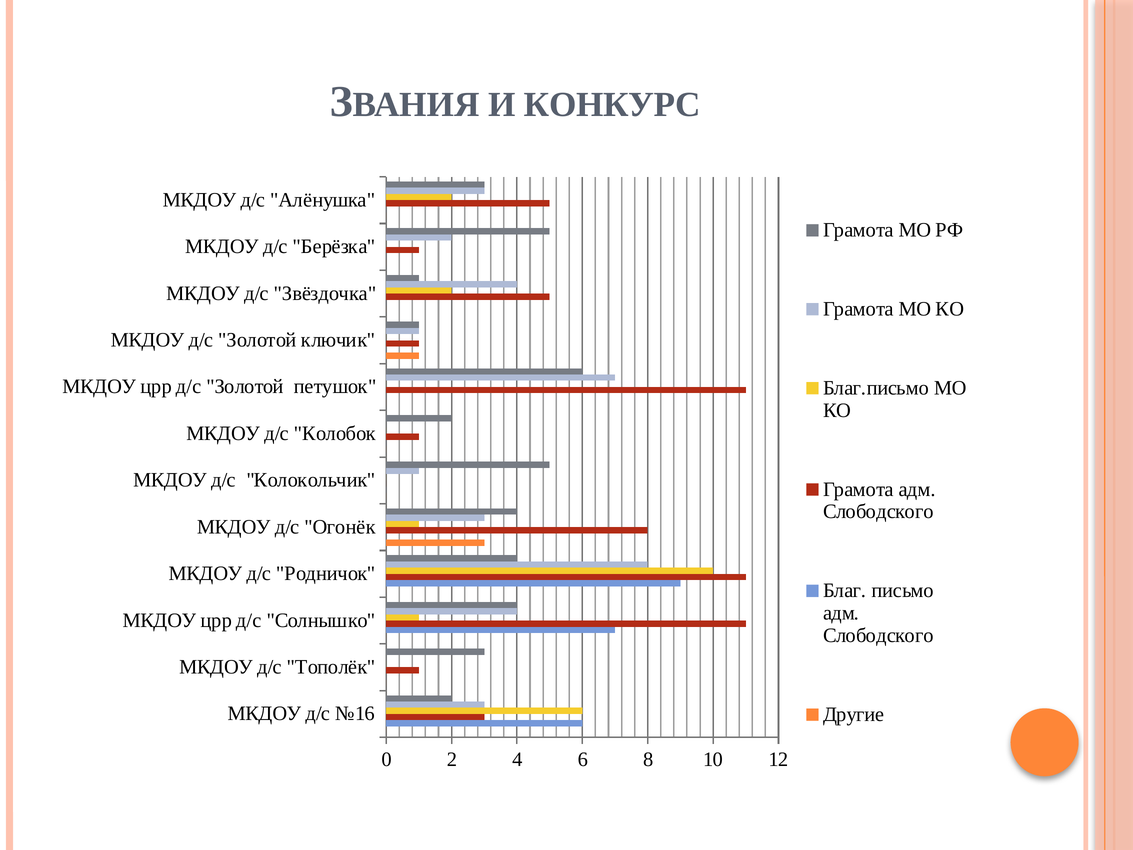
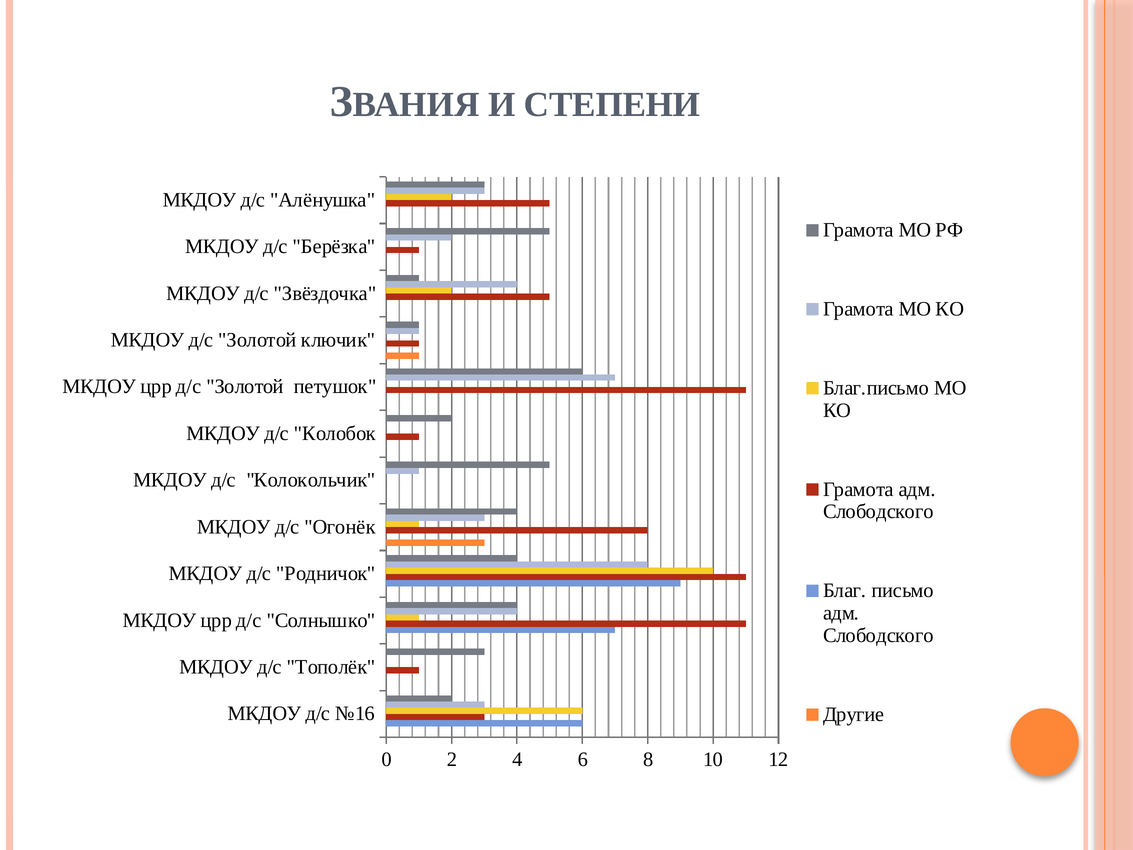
КОНКУРС: КОНКУРС -> СТЕПЕНИ
